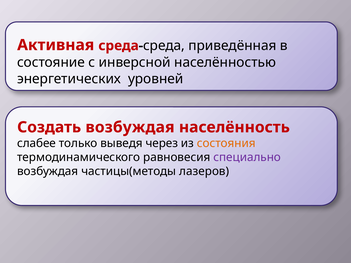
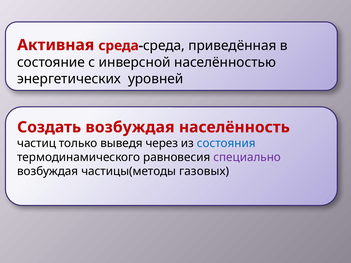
слабее: слабее -> частиц
состояния colour: orange -> blue
лазеров: лазеров -> газовых
